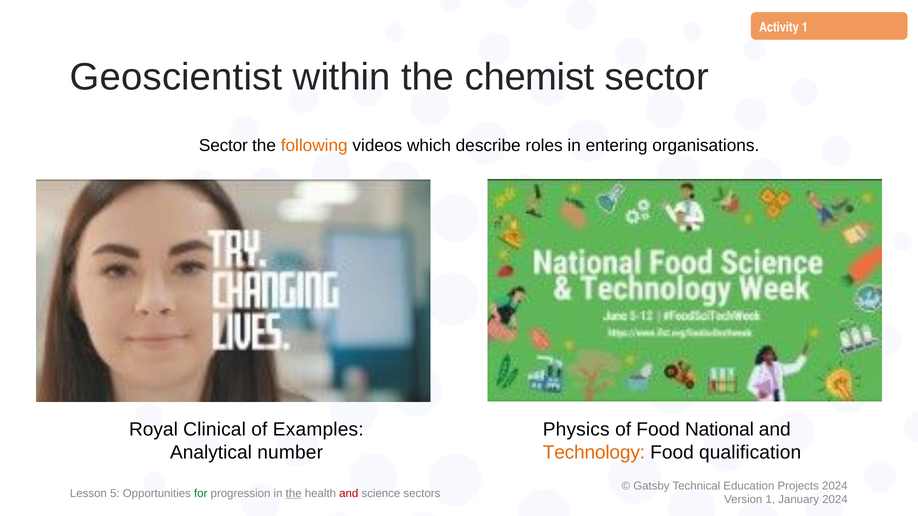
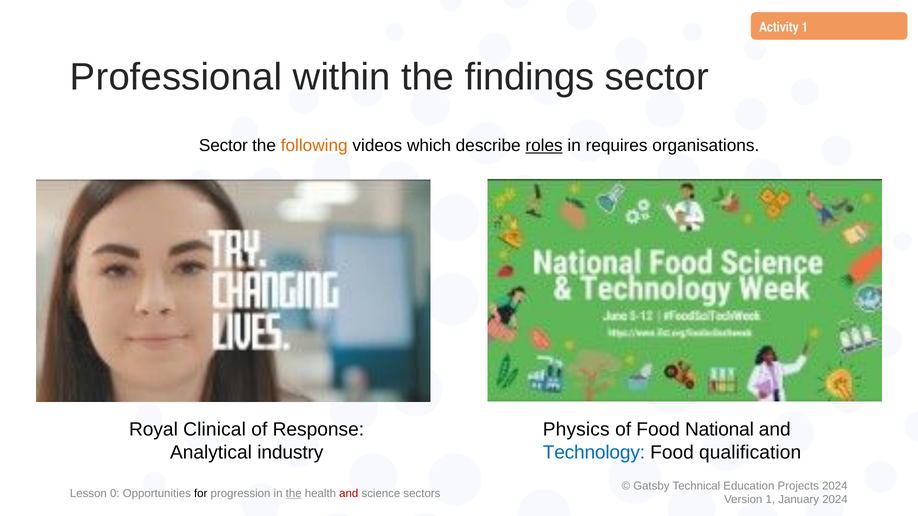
Geoscientist: Geoscientist -> Professional
chemist: chemist -> findings
roles underline: none -> present
entering: entering -> requires
Examples: Examples -> Response
number: number -> industry
Technology colour: orange -> blue
5: 5 -> 0
for colour: green -> black
